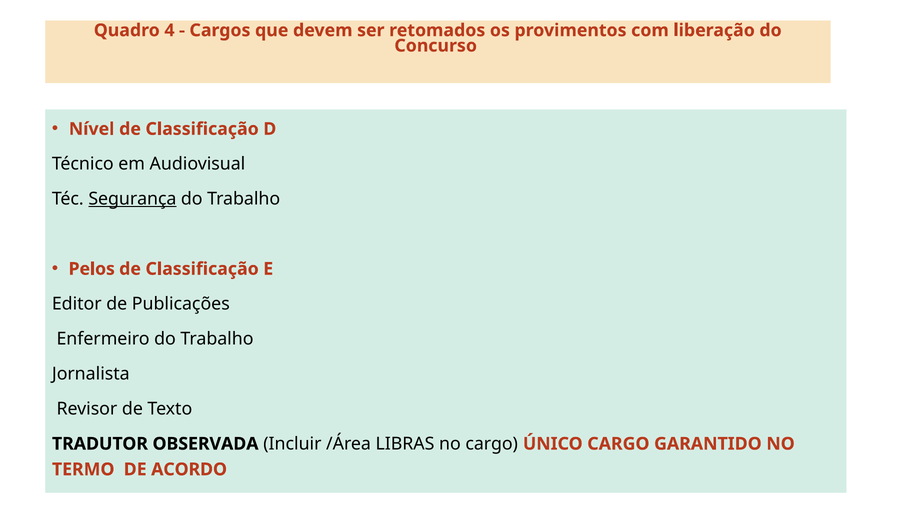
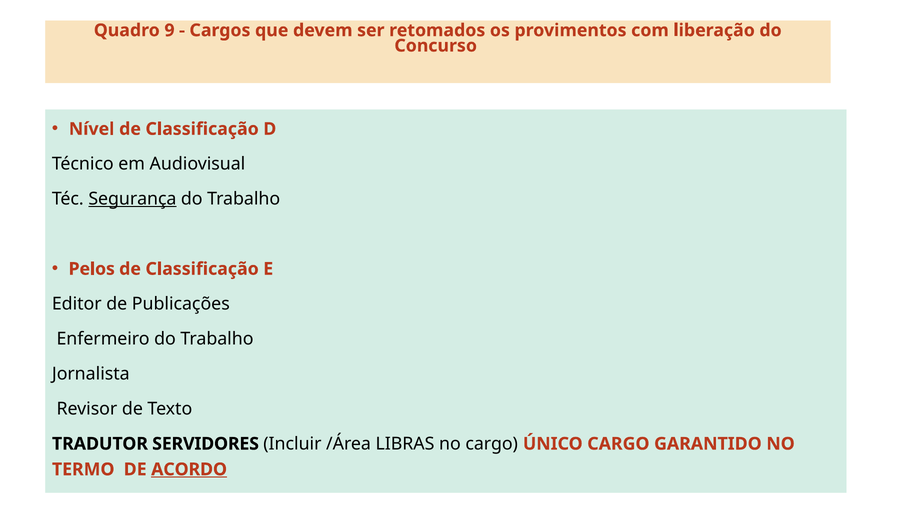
4: 4 -> 9
OBSERVADA: OBSERVADA -> SERVIDORES
ACORDO underline: none -> present
